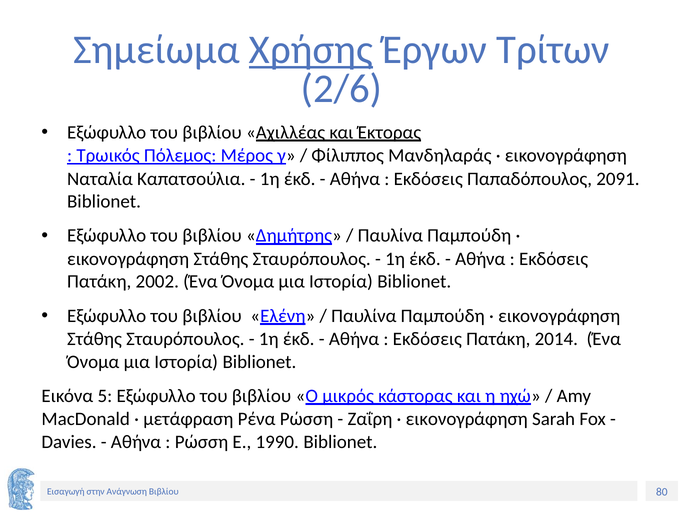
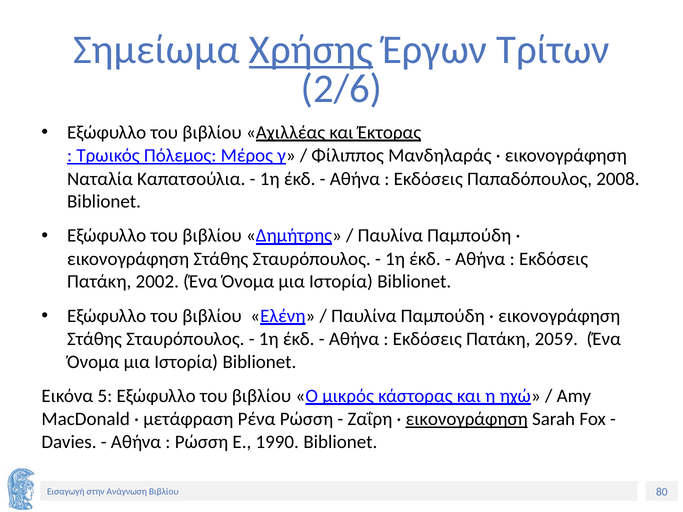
2091: 2091 -> 2008
2014: 2014 -> 2059
εικονογράφηση at (467, 419) underline: none -> present
